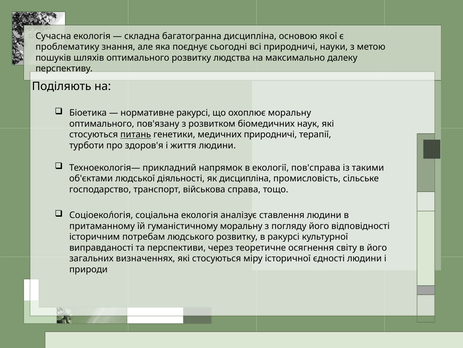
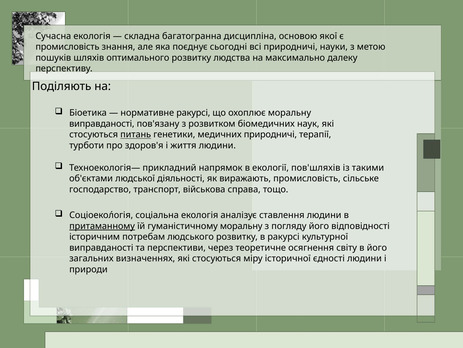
проблематику at (67, 47): проблематику -> промисловість
оптимального at (102, 123): оптимального -> виправданості
пов'справа: пов'справа -> пов'шляхів
як дисципліна: дисципліна -> виражають
притаманному underline: none -> present
